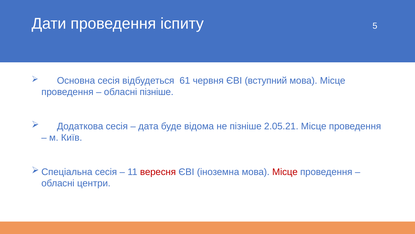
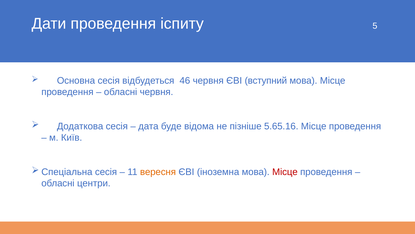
61: 61 -> 46
обласні пізніше: пізніше -> червня
2.05.21: 2.05.21 -> 5.65.16
вересня colour: red -> orange
